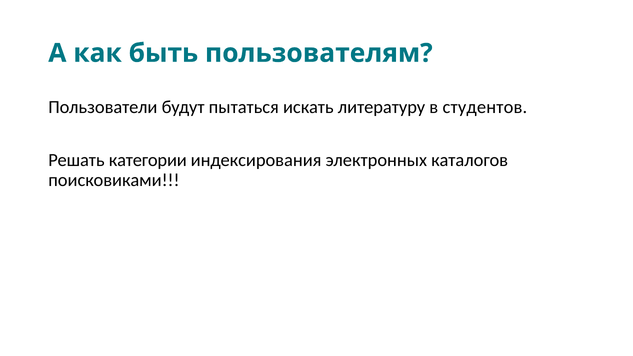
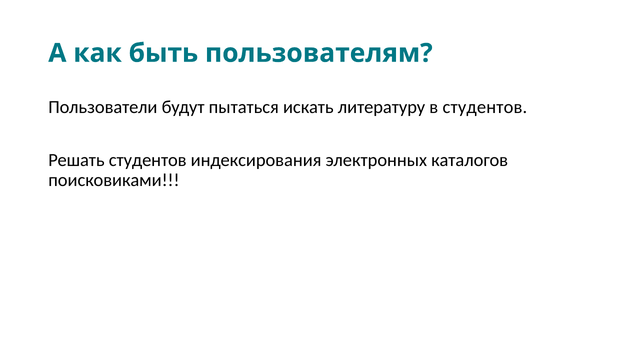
Решать категории: категории -> студентов
